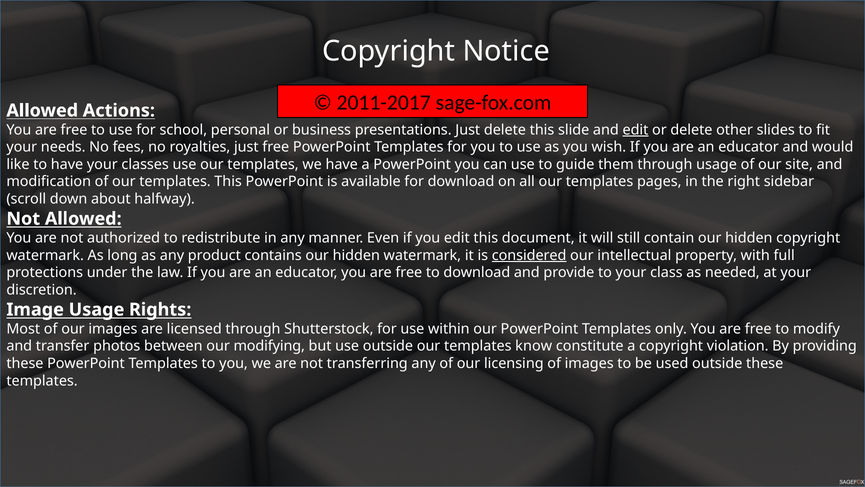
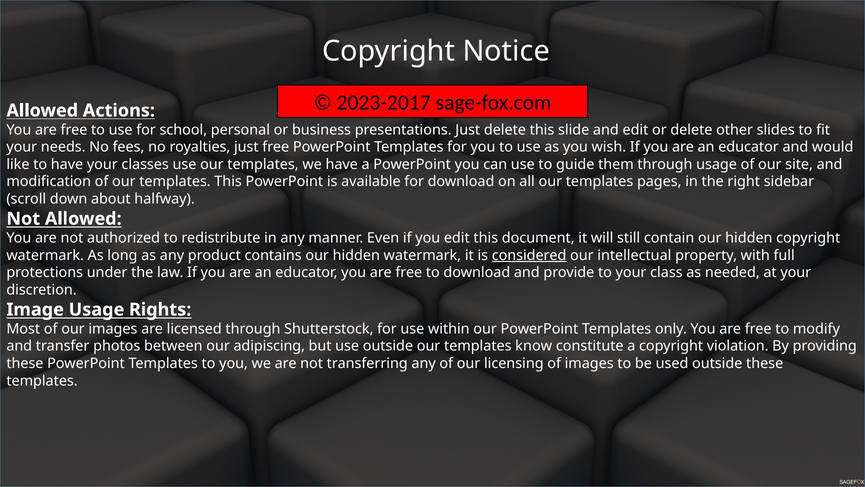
2011-2017: 2011-2017 -> 2023-2017
edit at (635, 130) underline: present -> none
modifying: modifying -> adipiscing
